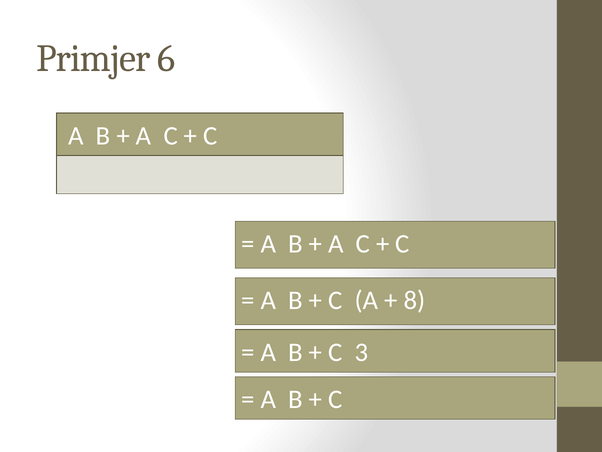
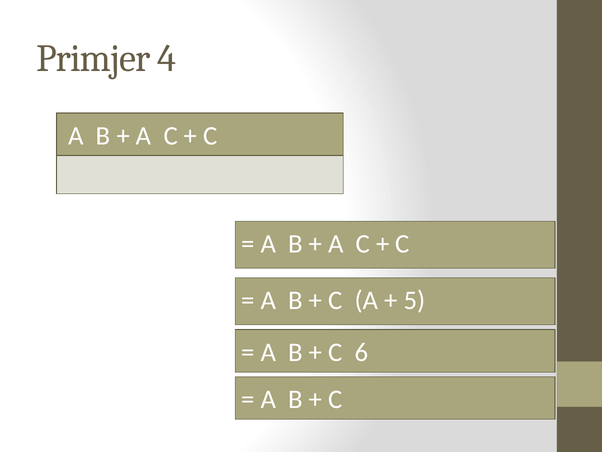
6: 6 -> 4
8: 8 -> 5
3: 3 -> 6
